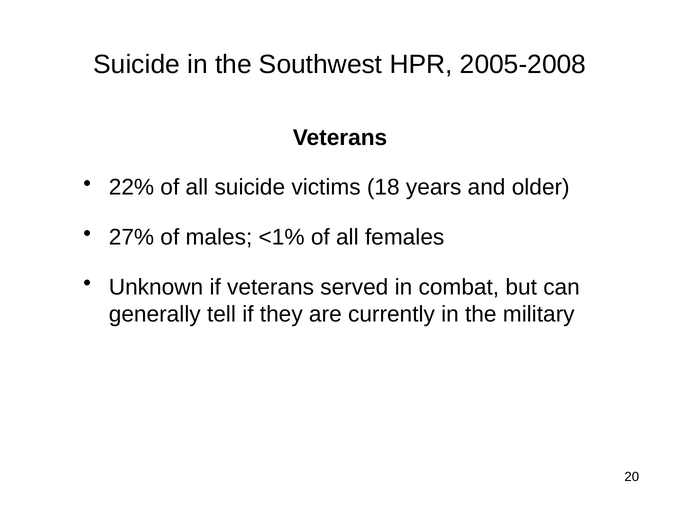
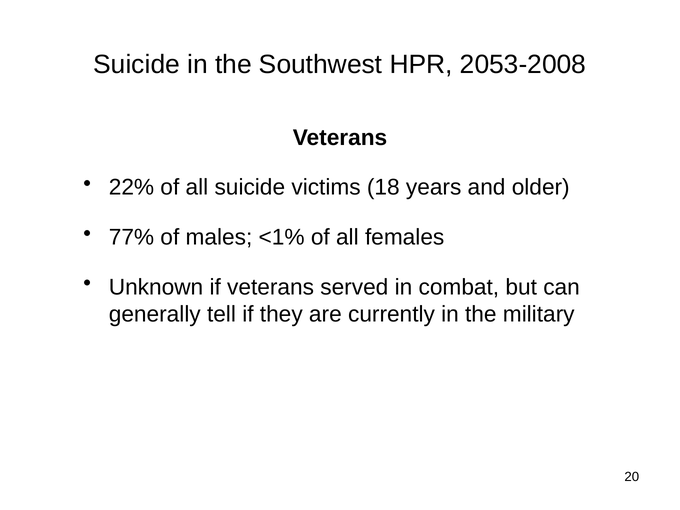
2005-2008: 2005-2008 -> 2053-2008
27%: 27% -> 77%
